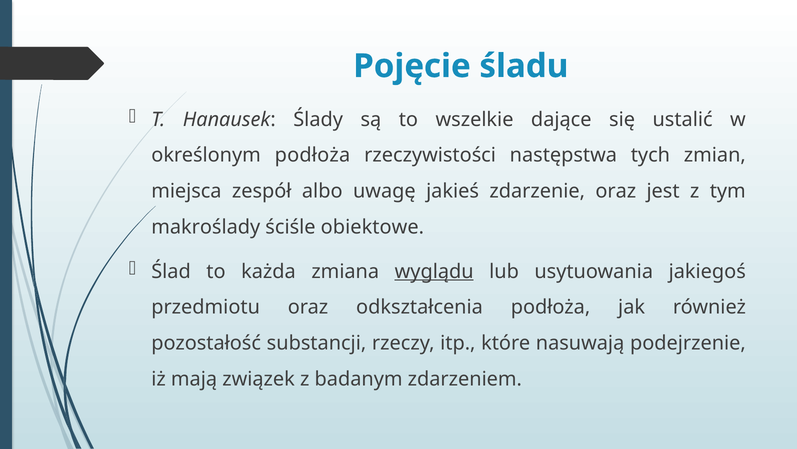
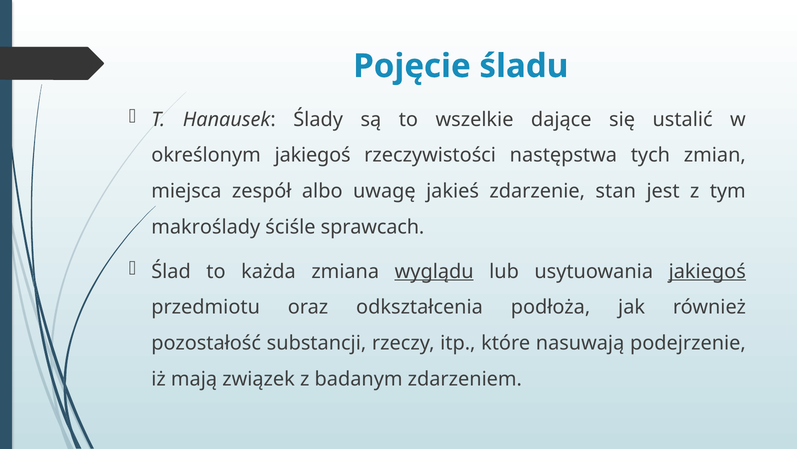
określonym podłoża: podłoża -> jakiegoś
zdarzenie oraz: oraz -> stan
obiektowe: obiektowe -> sprawcach
jakiegoś at (707, 271) underline: none -> present
